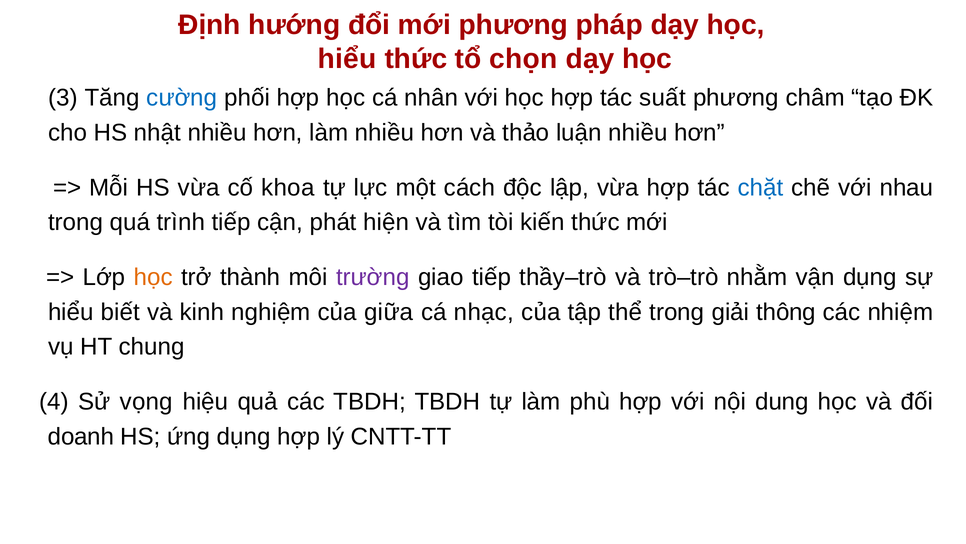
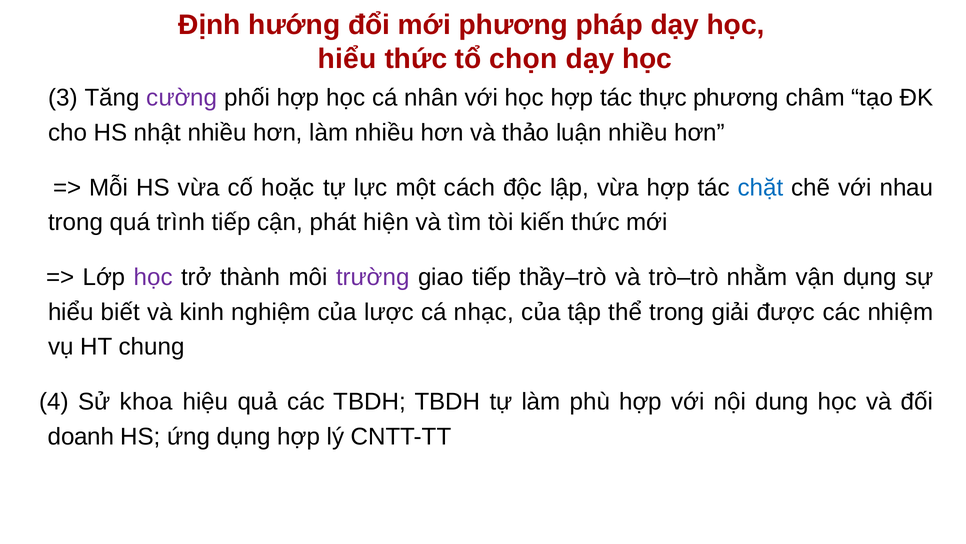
cường colour: blue -> purple
suất: suất -> thực
khoa: khoa -> hoặc
học at (153, 277) colour: orange -> purple
giữa: giữa -> lược
thông: thông -> được
vọng: vọng -> khoa
